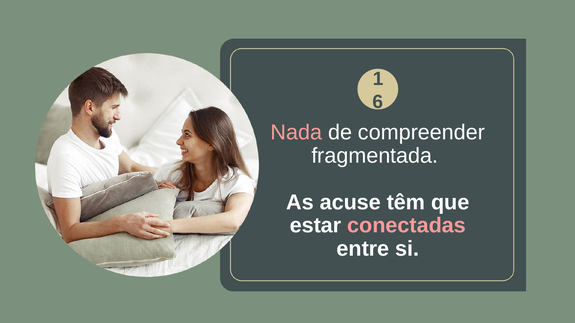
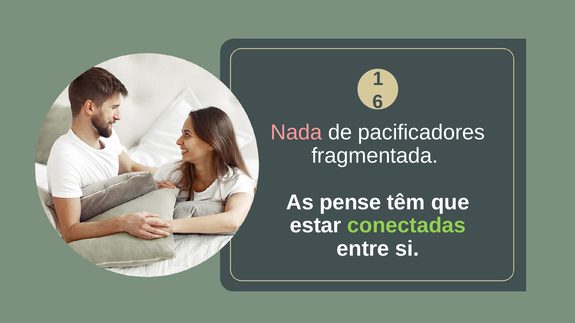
compreender: compreender -> pacificadores
acuse: acuse -> pense
conectadas colour: pink -> light green
